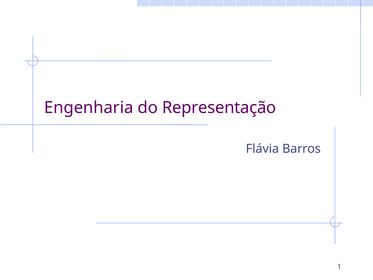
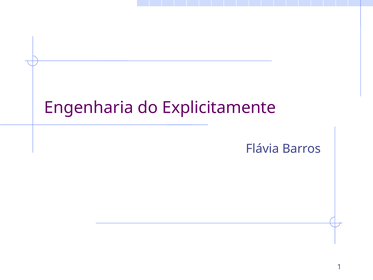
Representação: Representação -> Explicitamente
